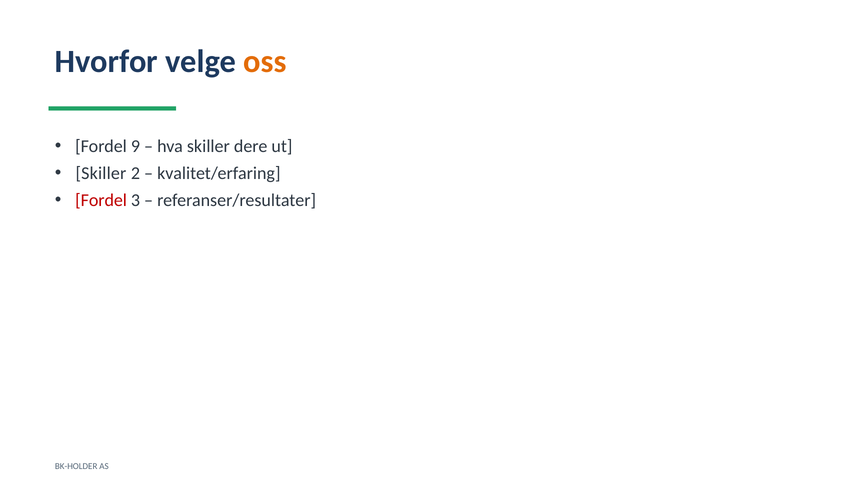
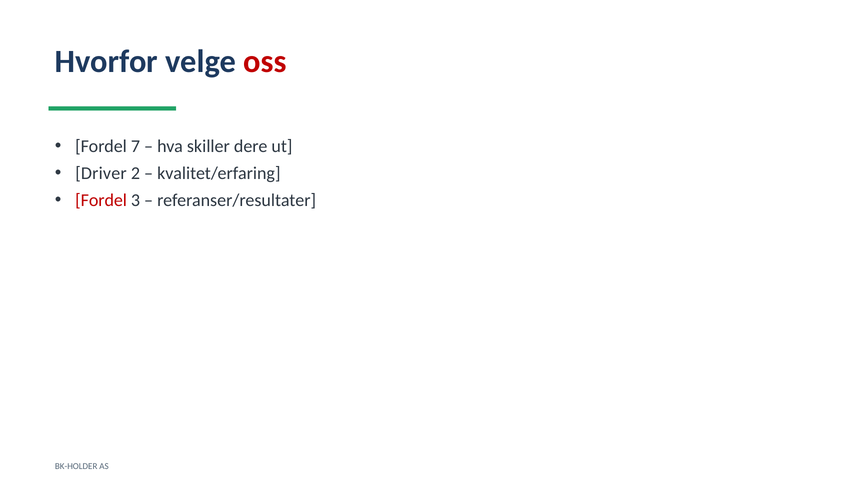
oss colour: orange -> red
9: 9 -> 7
Skiller at (101, 173): Skiller -> Driver
